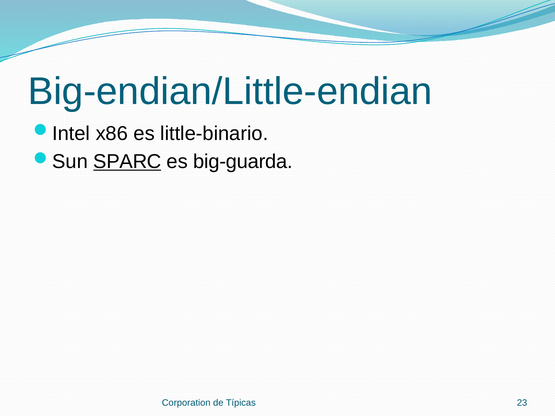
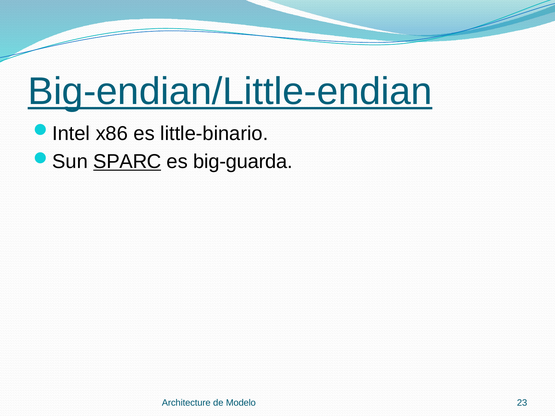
Big-endian/Little-endian underline: none -> present
Corporation: Corporation -> Architecture
Típicas: Típicas -> Modelo
